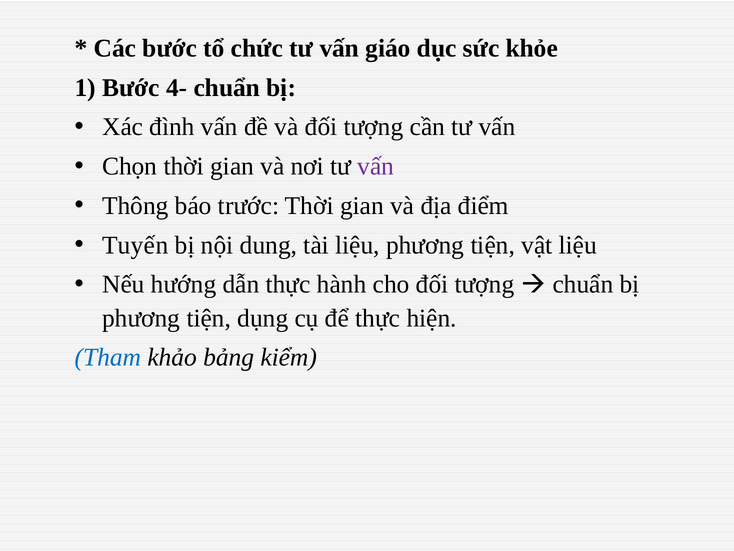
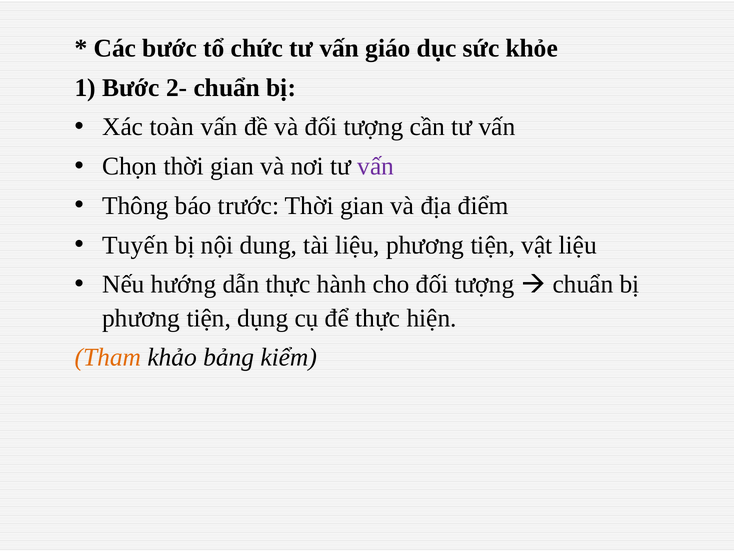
4-: 4- -> 2-
đình: đình -> toàn
Tham colour: blue -> orange
